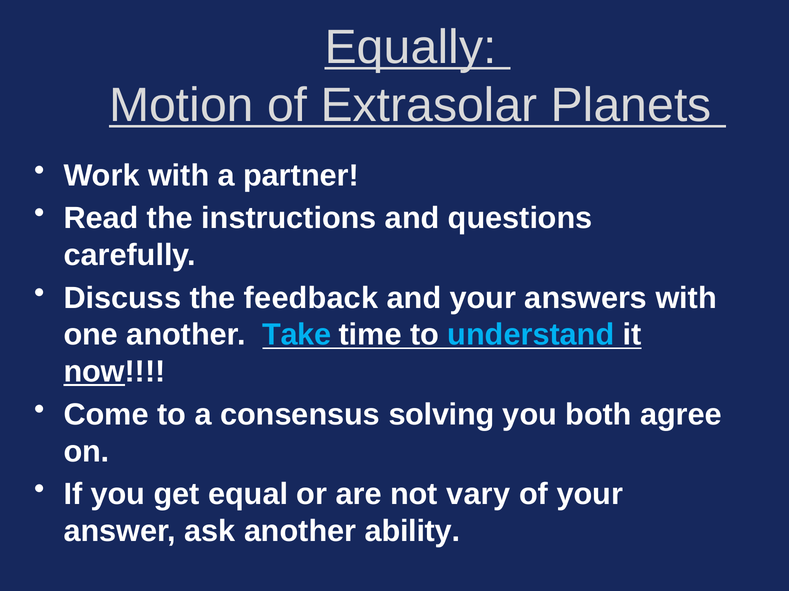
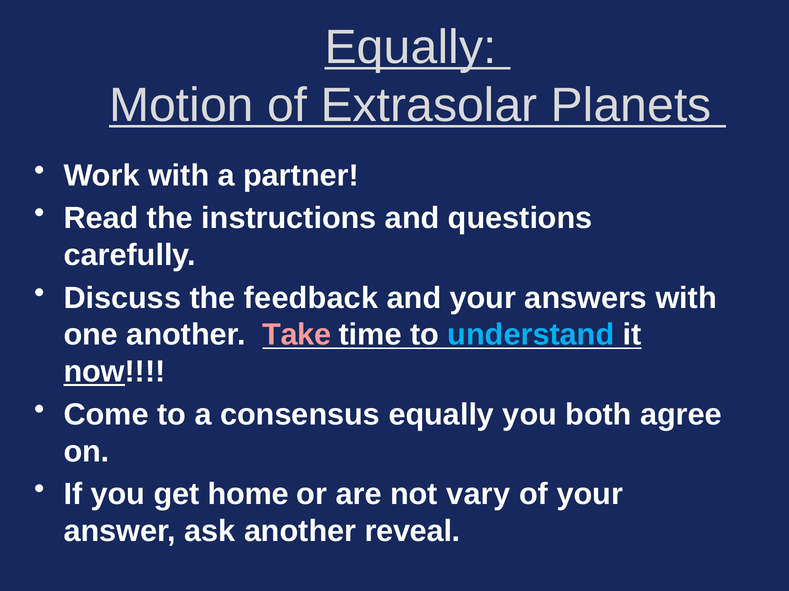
Take colour: light blue -> pink
consensus solving: solving -> equally
equal: equal -> home
ability: ability -> reveal
